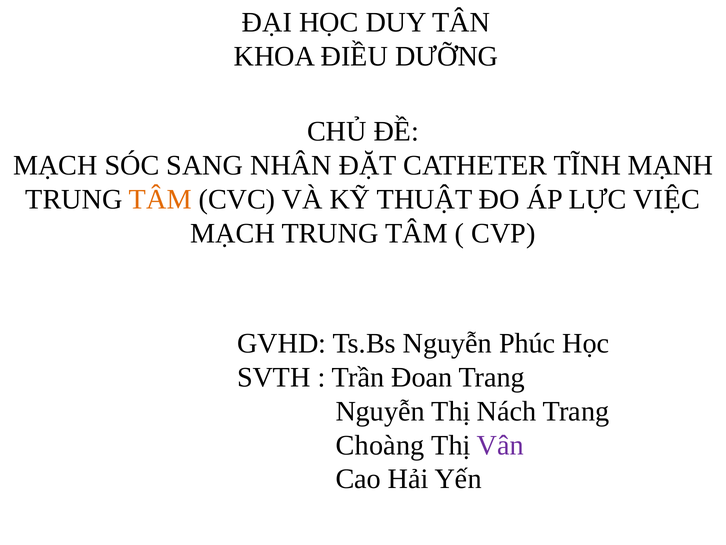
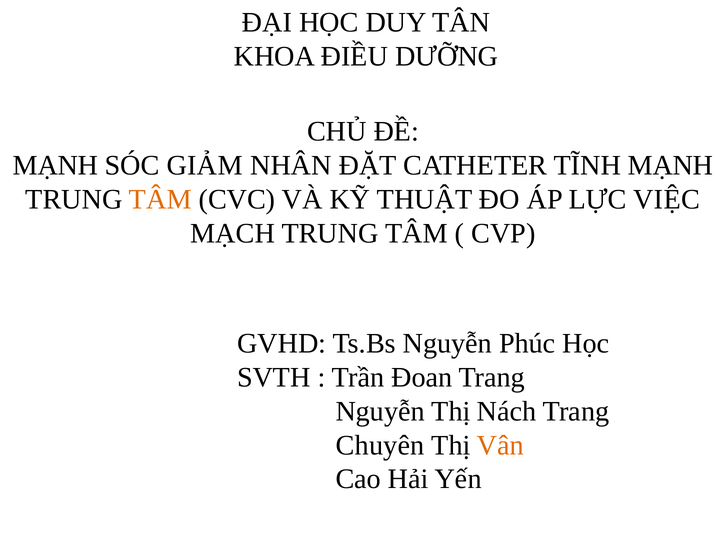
MẠCH at (55, 165): MẠCH -> MẠNH
SANG: SANG -> GIẢM
Choàng: Choàng -> Chuyên
Vân colour: purple -> orange
